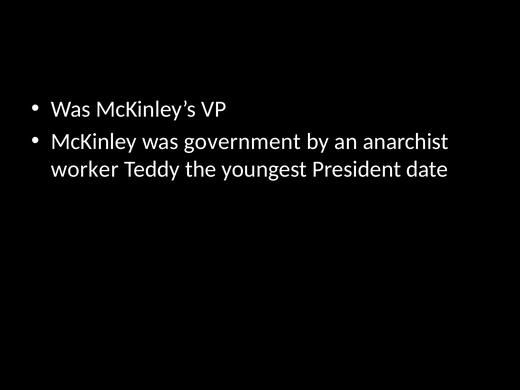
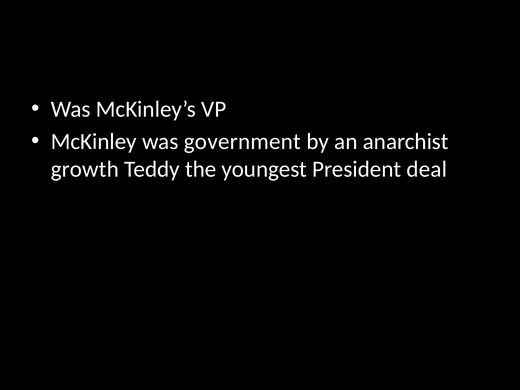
worker: worker -> growth
date: date -> deal
